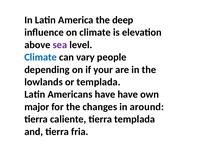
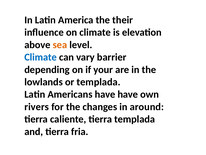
deep: deep -> their
sea colour: purple -> orange
people: people -> barrier
major: major -> rivers
